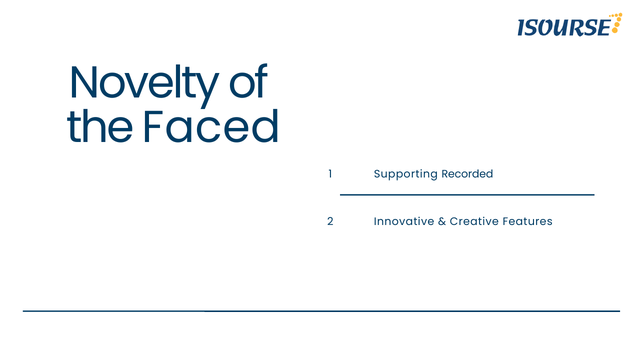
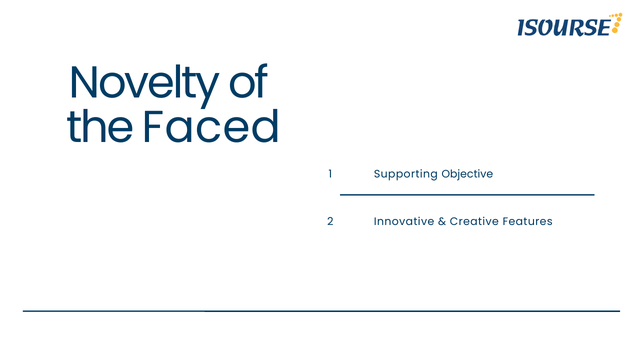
Recorded: Recorded -> Objective
